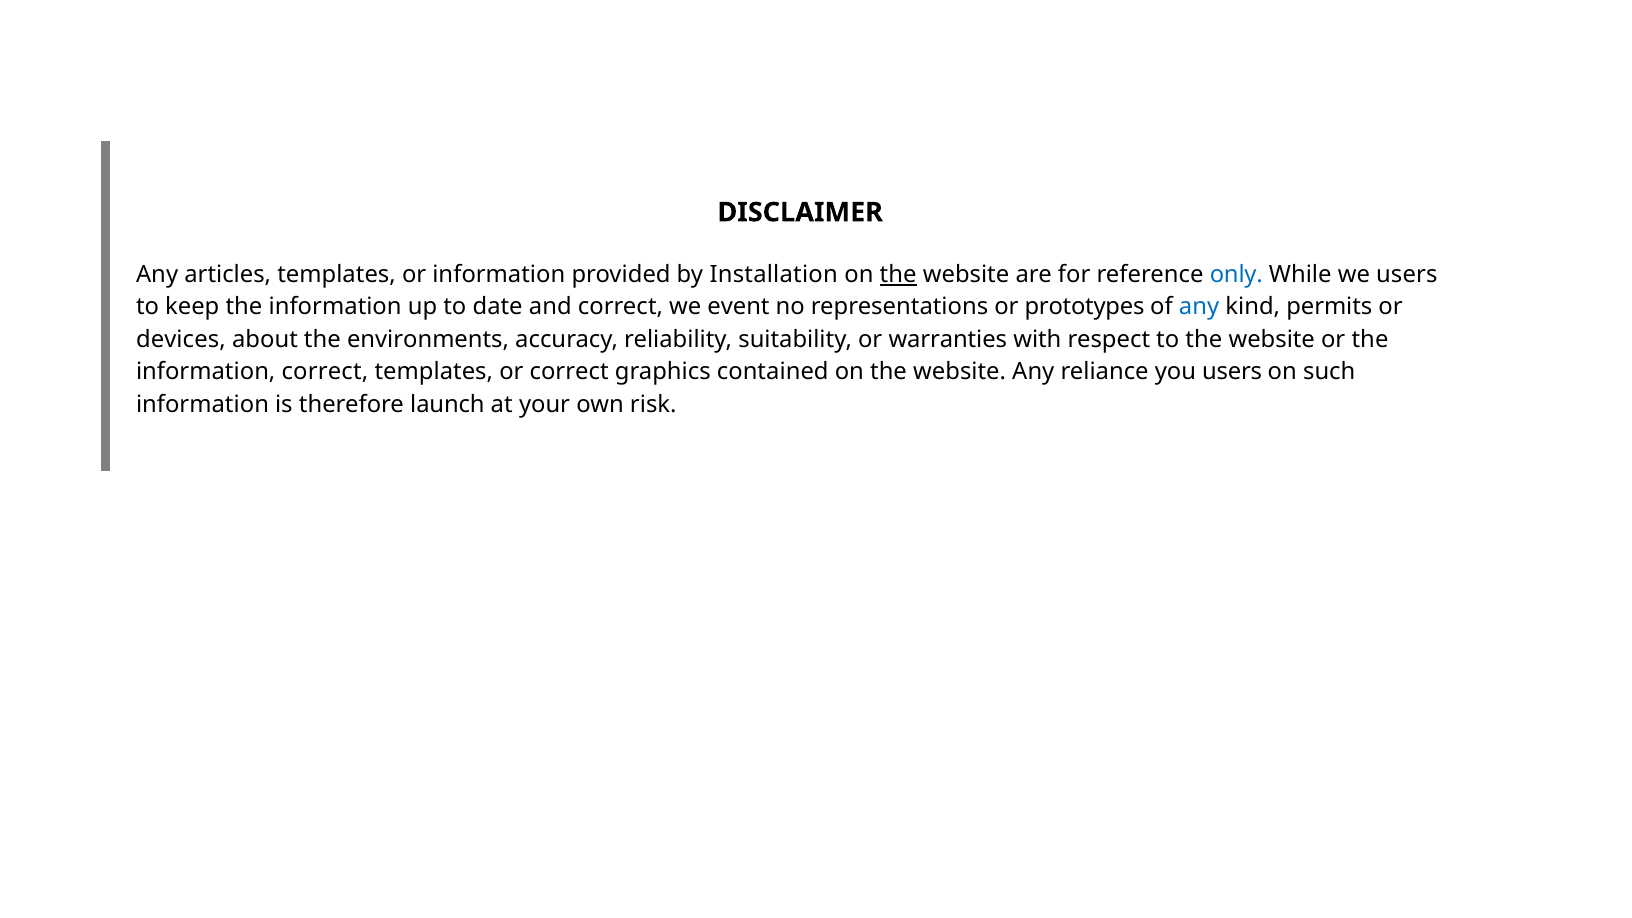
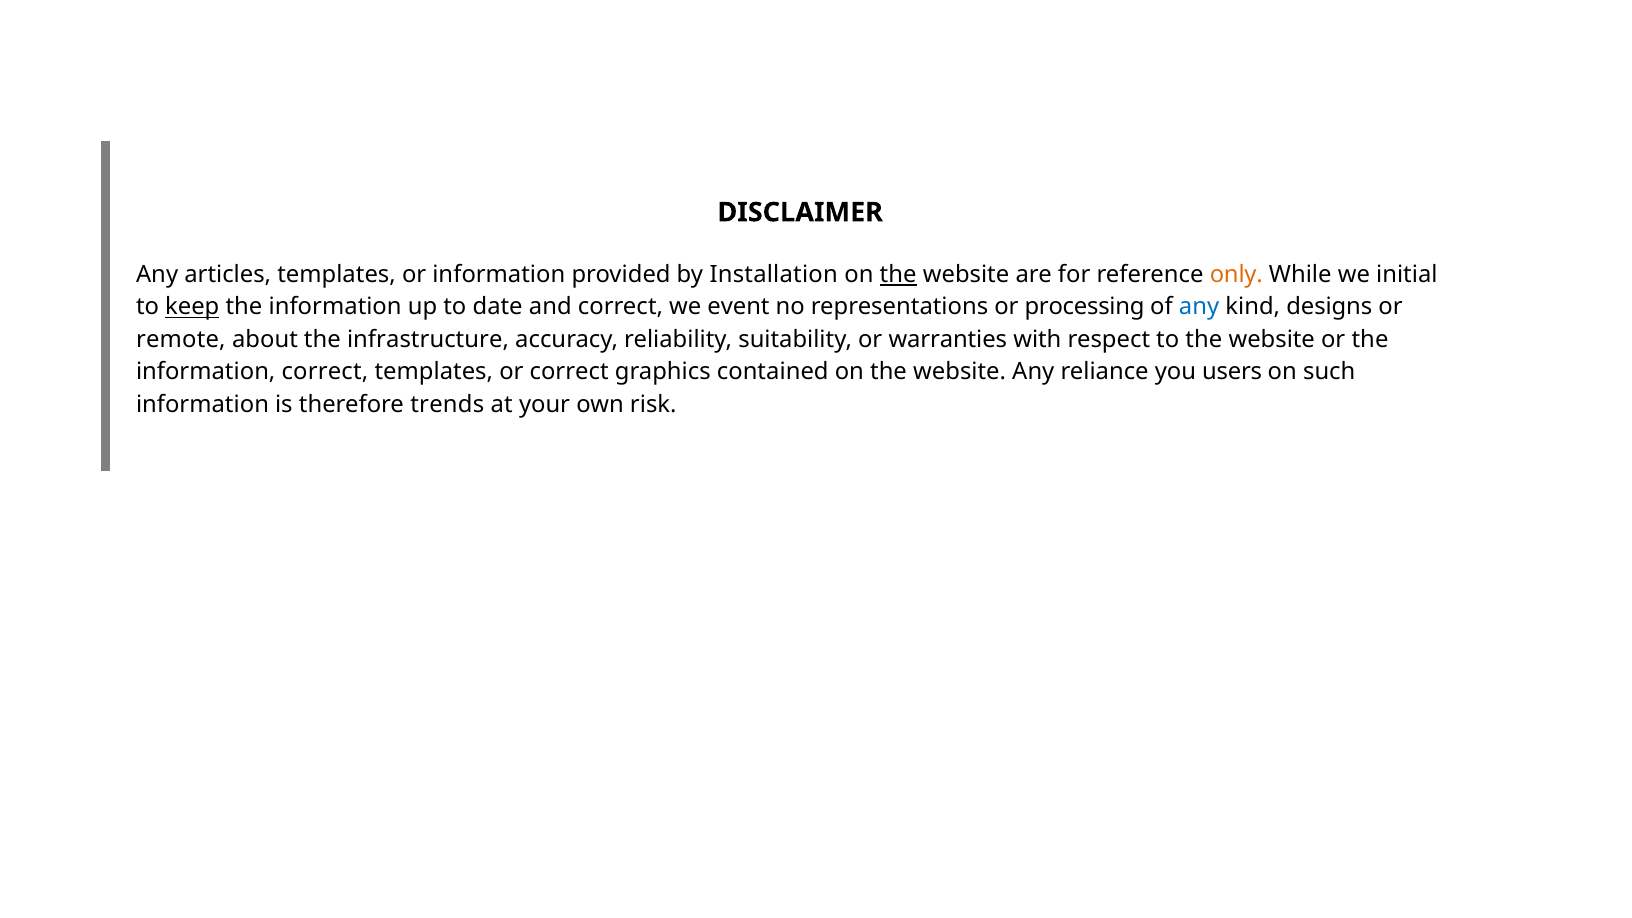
only colour: blue -> orange
we users: users -> initial
keep underline: none -> present
prototypes: prototypes -> processing
permits: permits -> designs
devices: devices -> remote
environments: environments -> infrastructure
launch: launch -> trends
